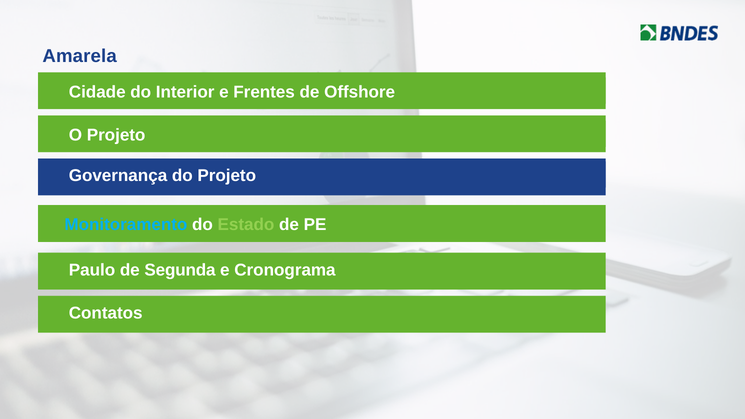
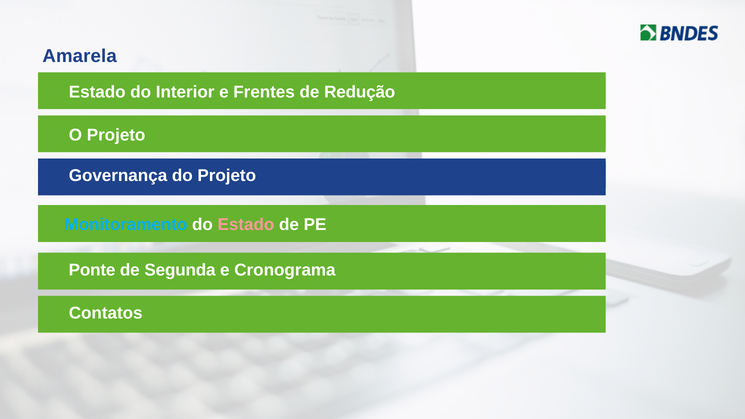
Cidade at (97, 92): Cidade -> Estado
Offshore: Offshore -> Redução
Estado at (246, 225) colour: light green -> pink
Paulo: Paulo -> Ponte
